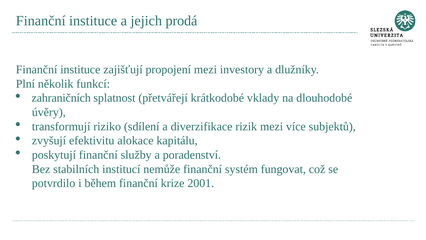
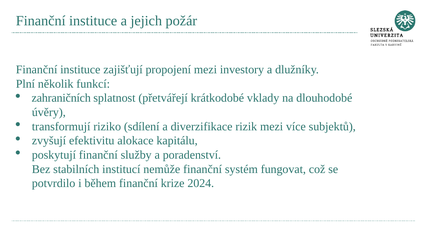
prodá: prodá -> požár
2001: 2001 -> 2024
